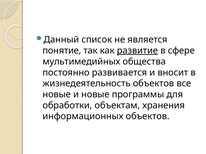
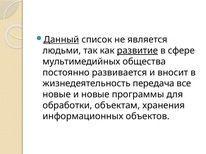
Данный underline: none -> present
понятие: понятие -> людьми
жизнедеятельность объектов: объектов -> передача
